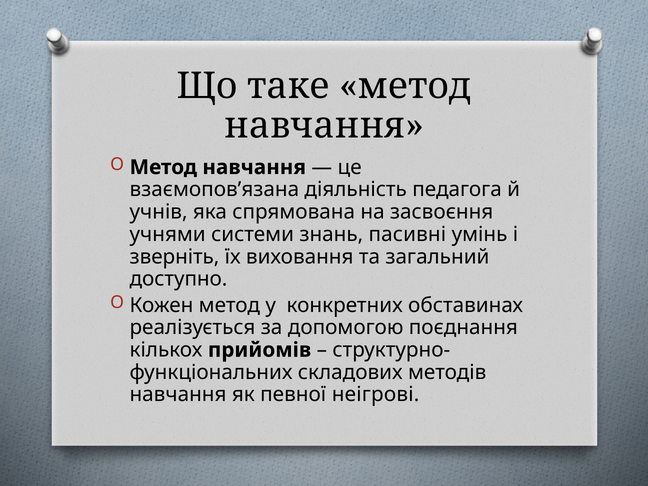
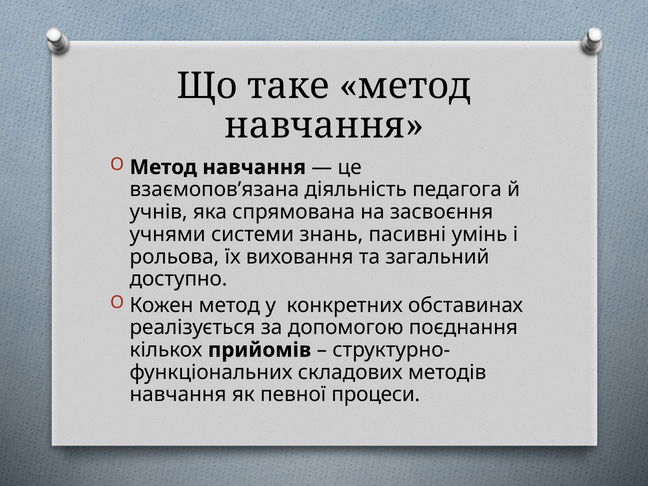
зверніть: зверніть -> рольова
неігрові: неігрові -> процеси
